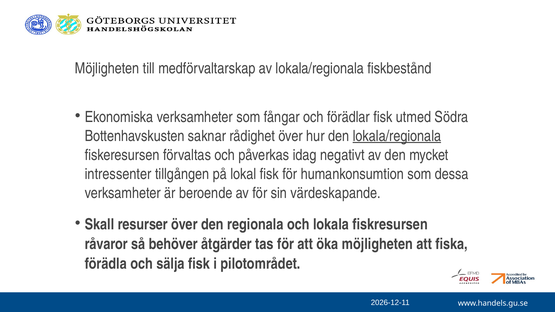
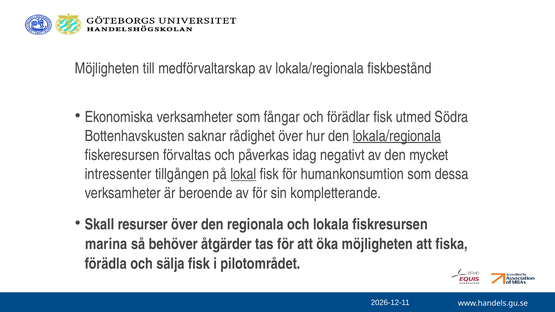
lokal underline: none -> present
värdeskapande: värdeskapande -> kompletterande
råvaror: råvaror -> marina
